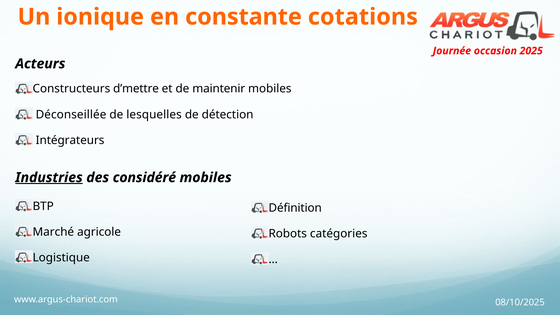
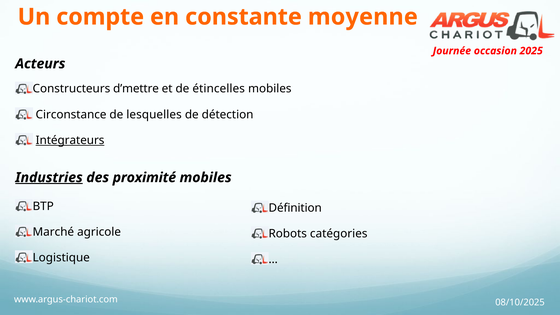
ionique: ionique -> compte
cotations: cotations -> moyenne
maintenir: maintenir -> étincelles
Déconseillée: Déconseillée -> Circonstance
Intégrateurs underline: none -> present
considéré: considéré -> proximité
